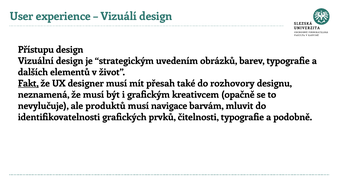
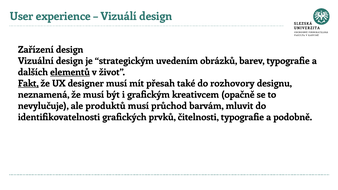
Přístupu: Přístupu -> Zařízení
elementů underline: none -> present
navigace: navigace -> průchod
